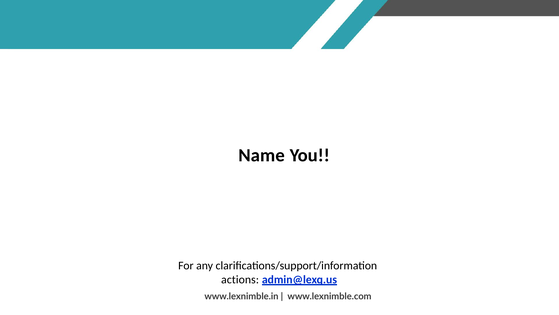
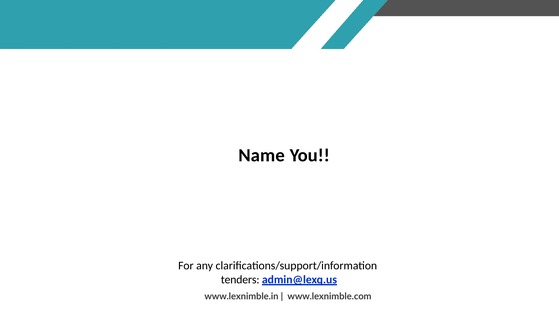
actions: actions -> tenders
